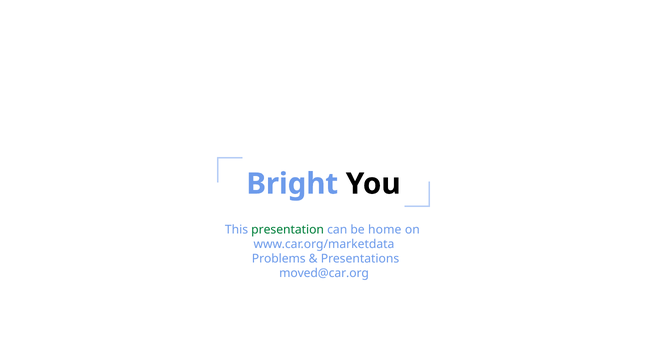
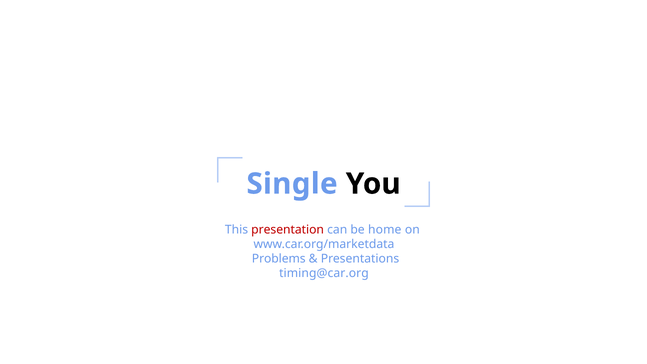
Bright: Bright -> Single
presentation colour: green -> red
moved@car.org: moved@car.org -> timing@car.org
